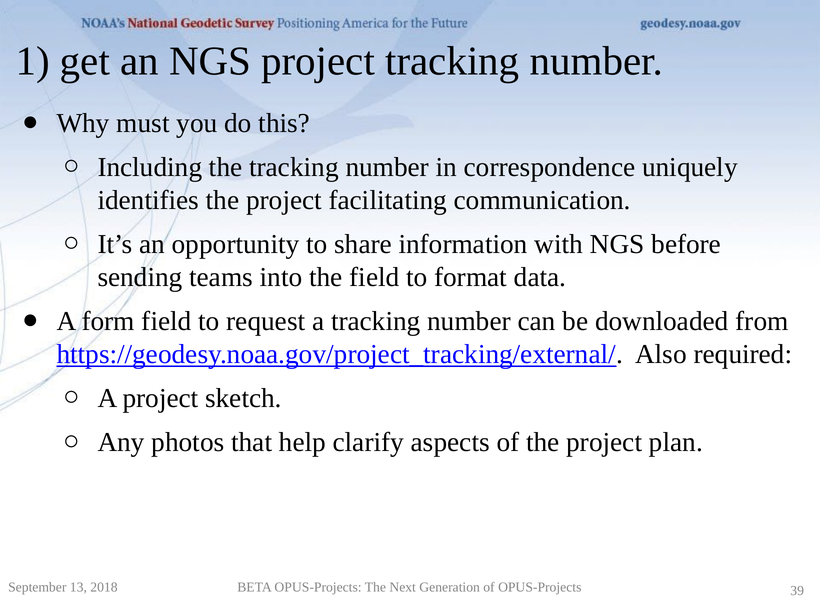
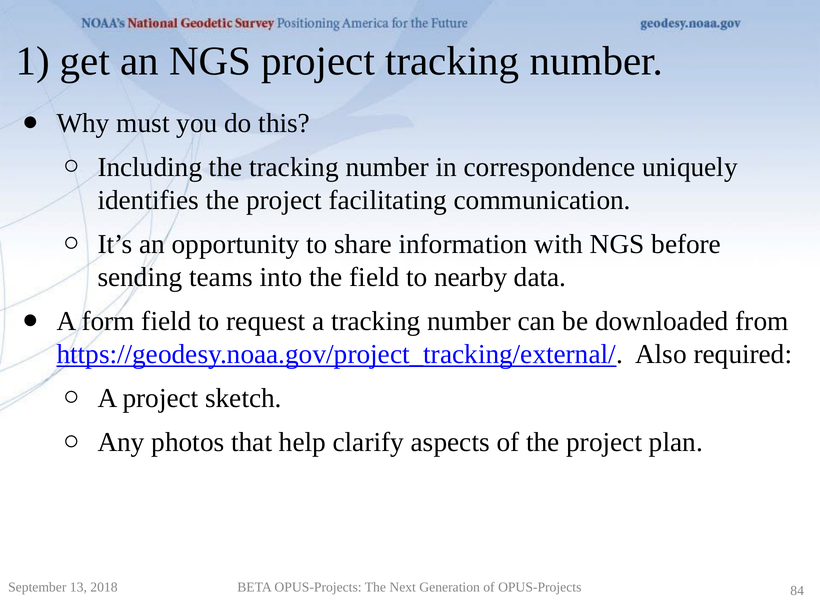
format: format -> nearby
39: 39 -> 84
